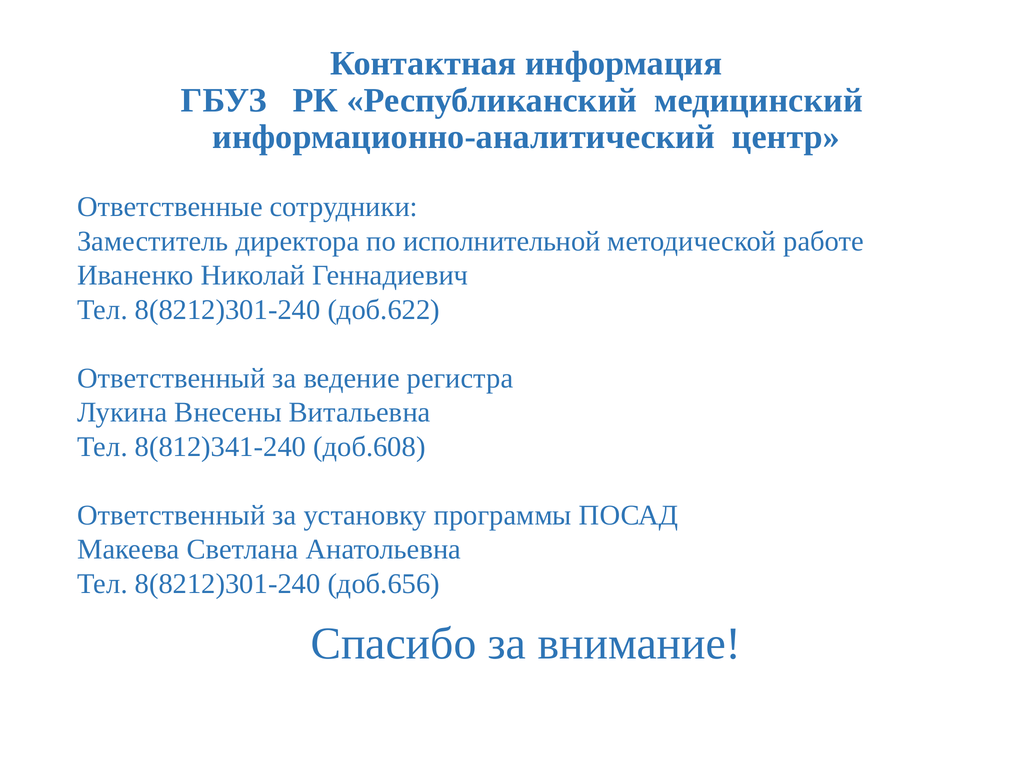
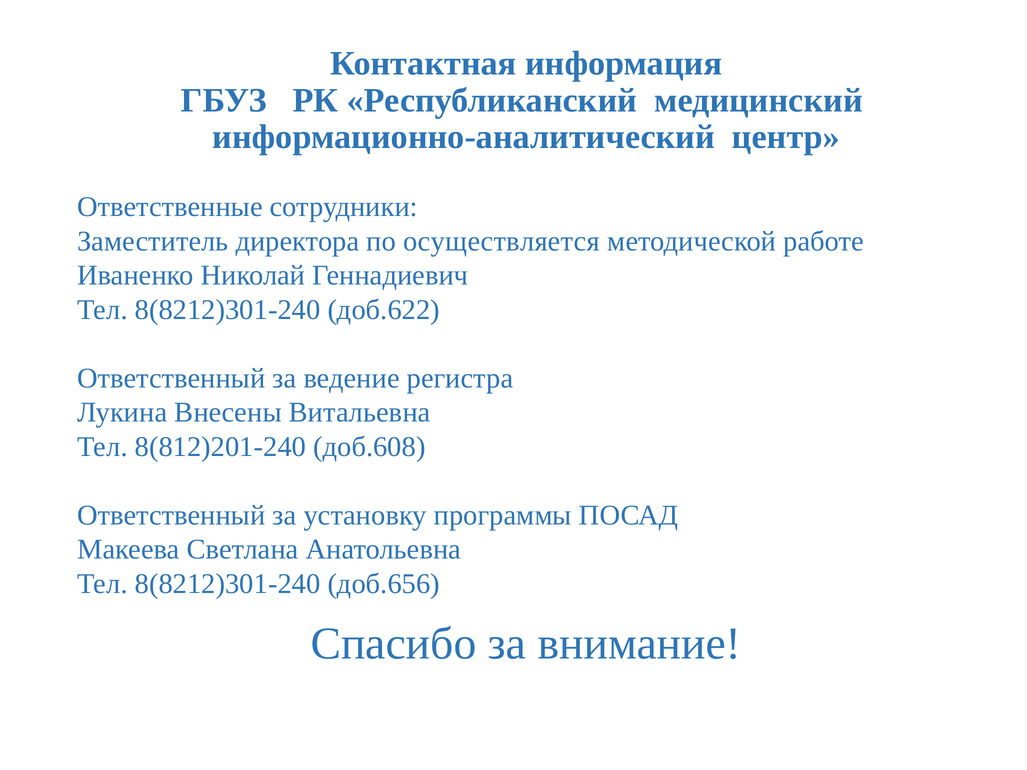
исполнительной: исполнительной -> осуществляется
8(812)341-240: 8(812)341-240 -> 8(812)201-240
